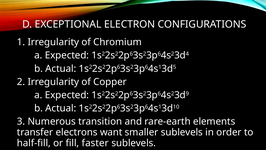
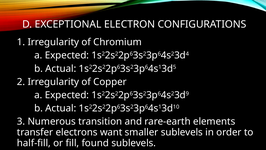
faster: faster -> found
